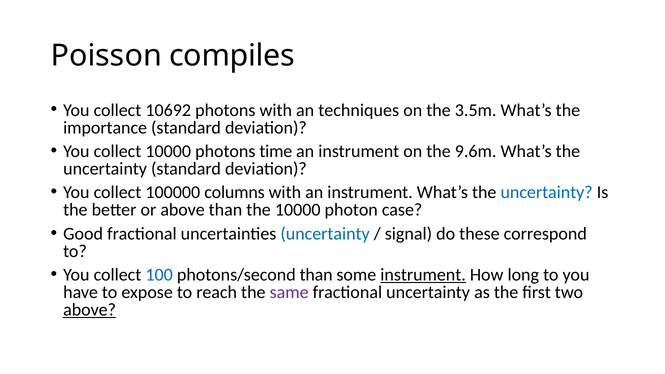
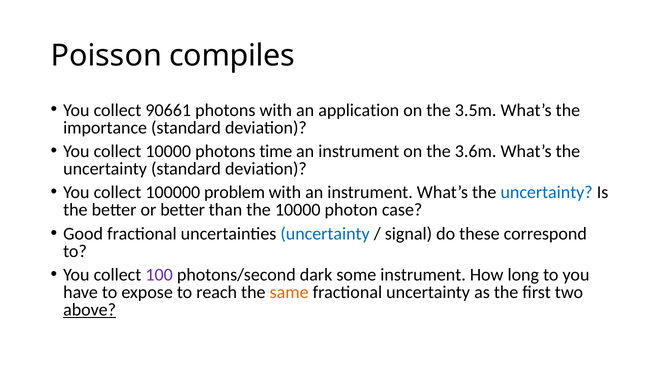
10692: 10692 -> 90661
techniques: techniques -> application
9.6m: 9.6m -> 3.6m
columns: columns -> problem
or above: above -> better
100 colour: blue -> purple
photons/second than: than -> dark
instrument at (423, 275) underline: present -> none
same colour: purple -> orange
